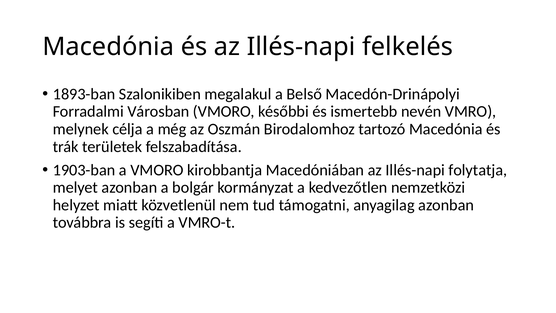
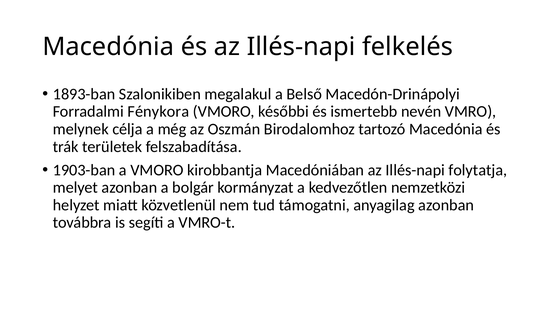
Városban: Városban -> Fénykora
